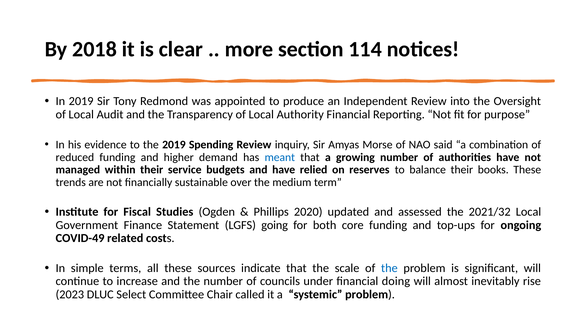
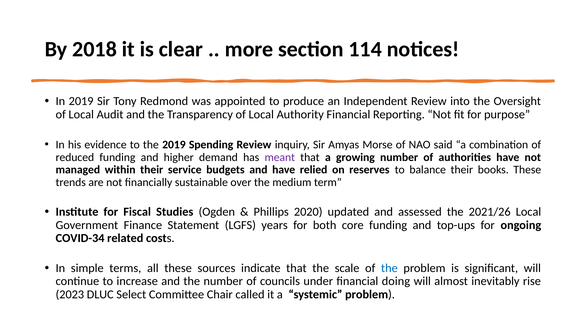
meant colour: blue -> purple
2021/32: 2021/32 -> 2021/26
going: going -> years
COVID-49: COVID-49 -> COVID-34
